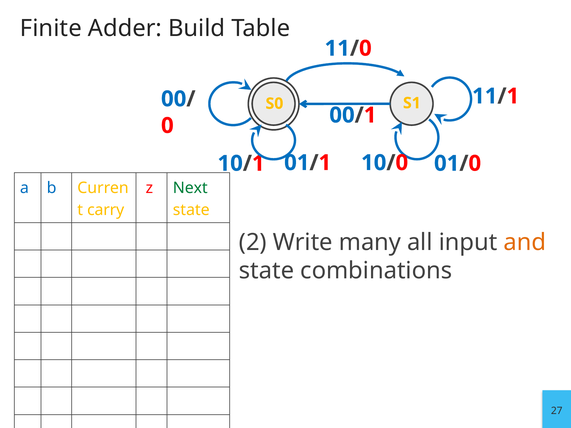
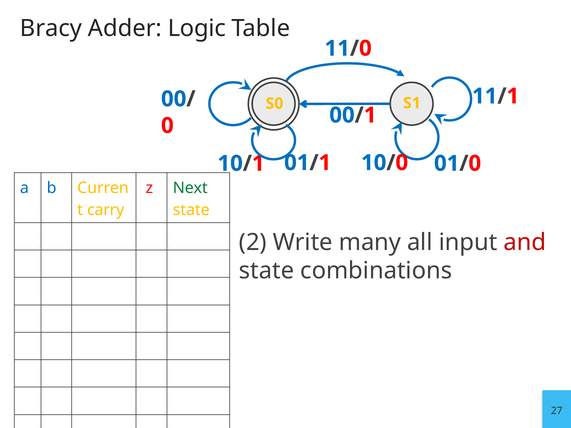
Finite: Finite -> Bracy
Build: Build -> Logic
and colour: orange -> red
